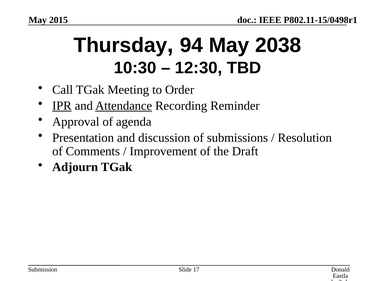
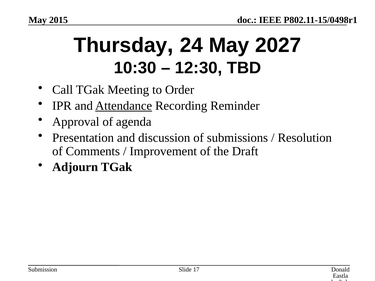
94: 94 -> 24
2038: 2038 -> 2027
IPR underline: present -> none
